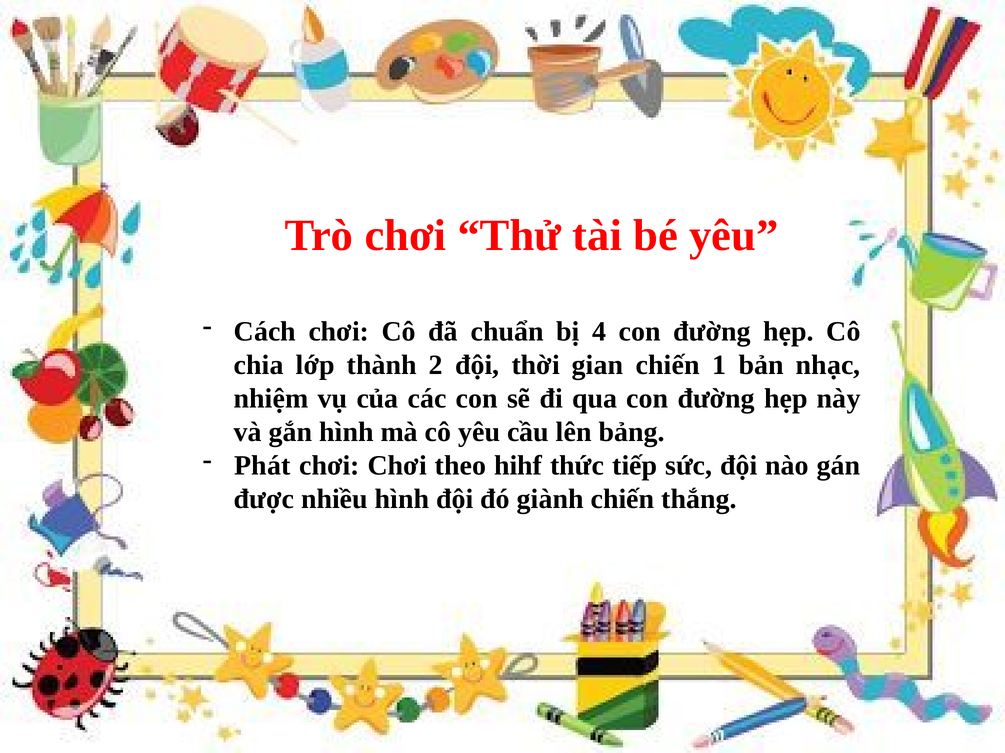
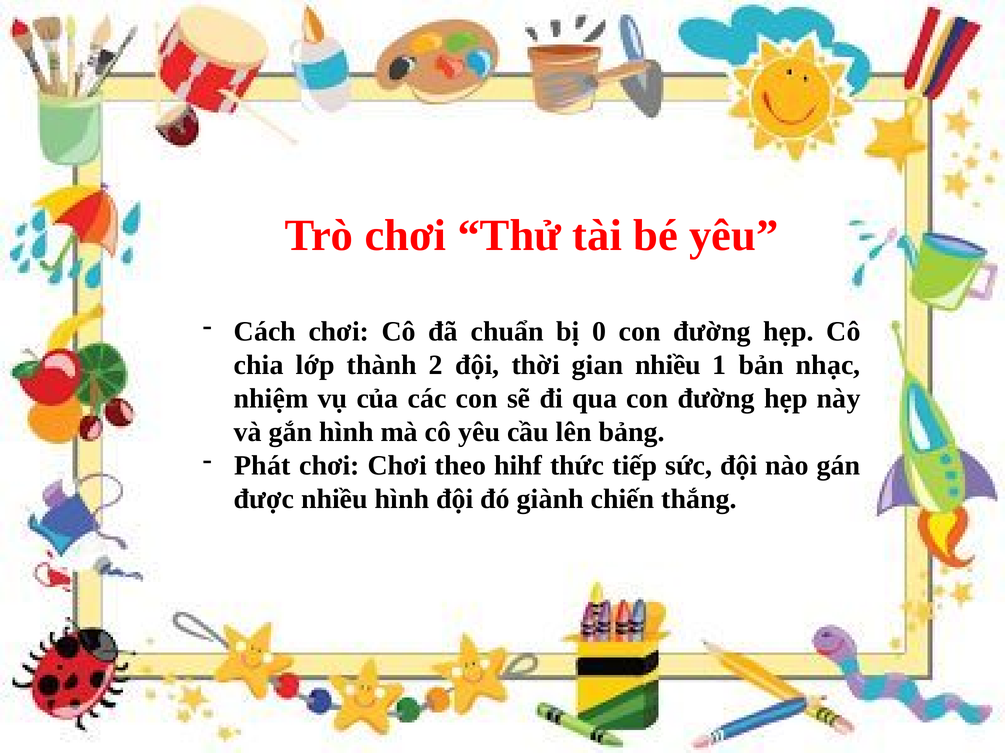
4: 4 -> 0
gian chiến: chiến -> nhiều
